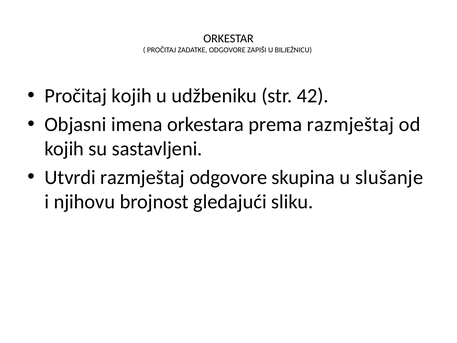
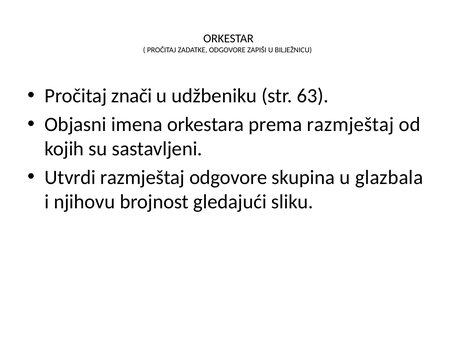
Pročitaj kojih: kojih -> znači
42: 42 -> 63
slušanje: slušanje -> glazbala
